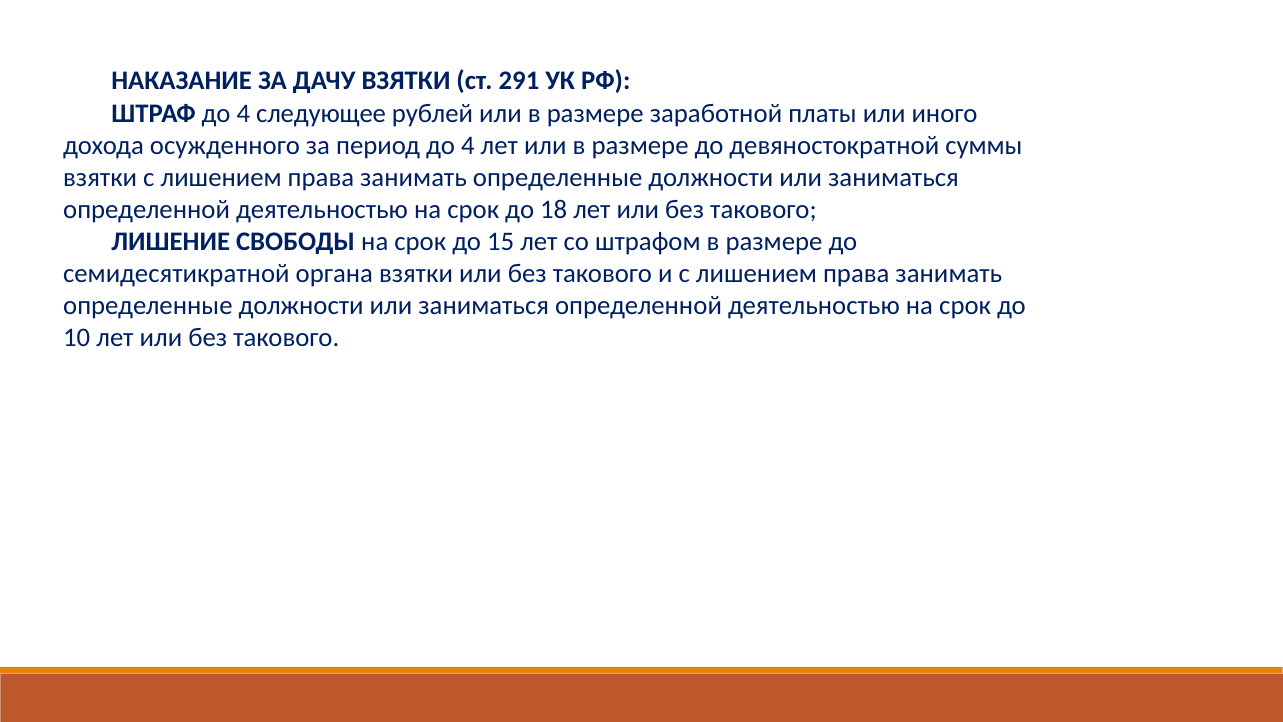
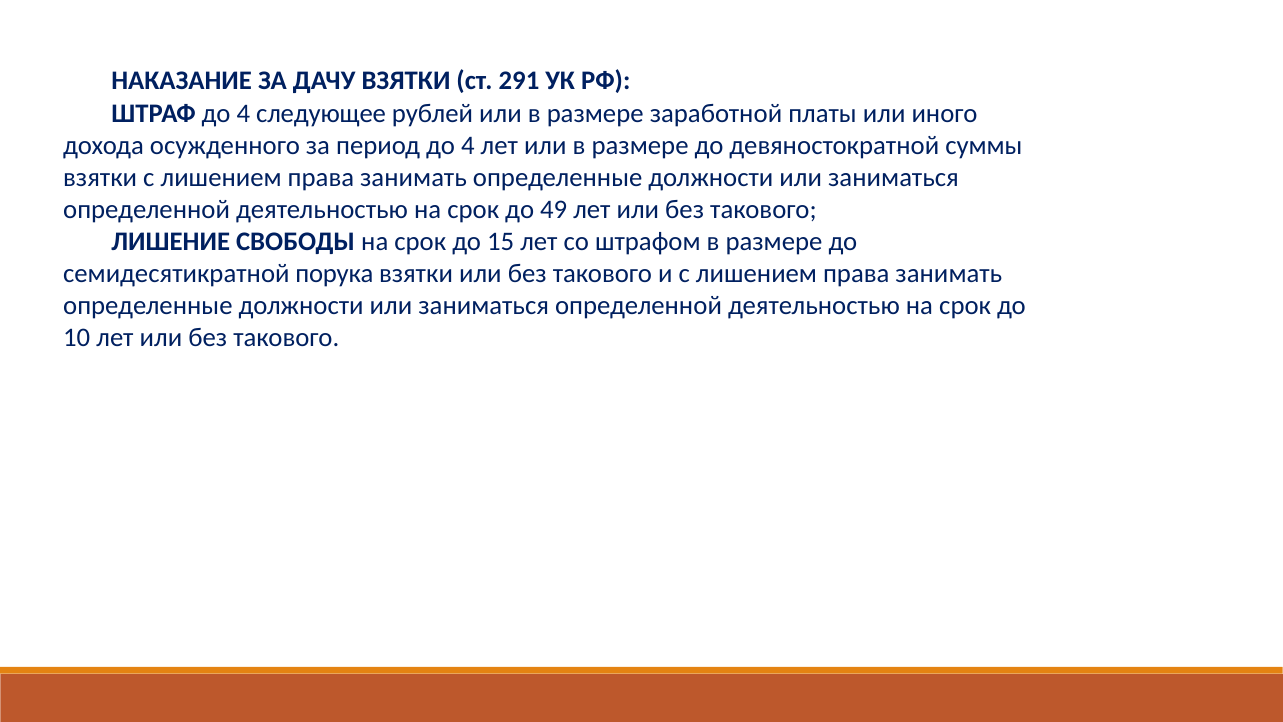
18: 18 -> 49
органа: органа -> порука
